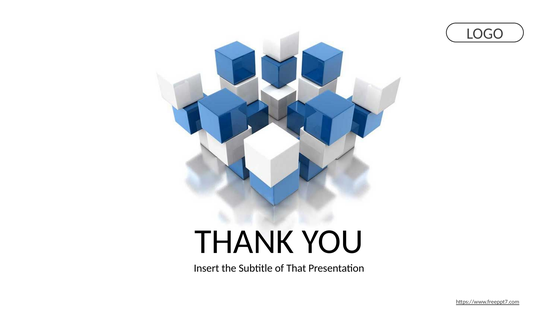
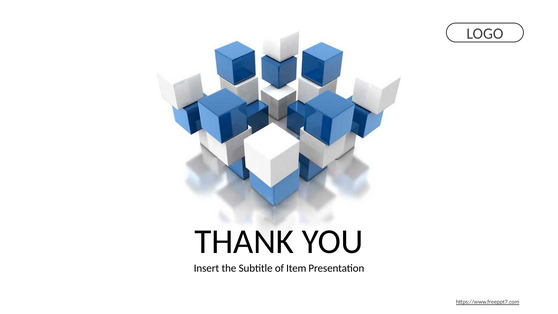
That: That -> Item
